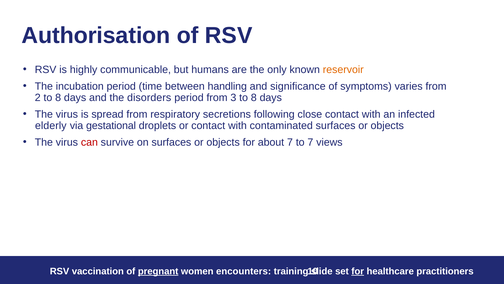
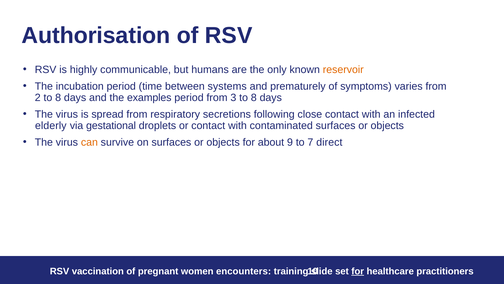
handling: handling -> systems
significance: significance -> prematurely
disorders: disorders -> examples
can colour: red -> orange
about 7: 7 -> 9
views: views -> direct
pregnant underline: present -> none
